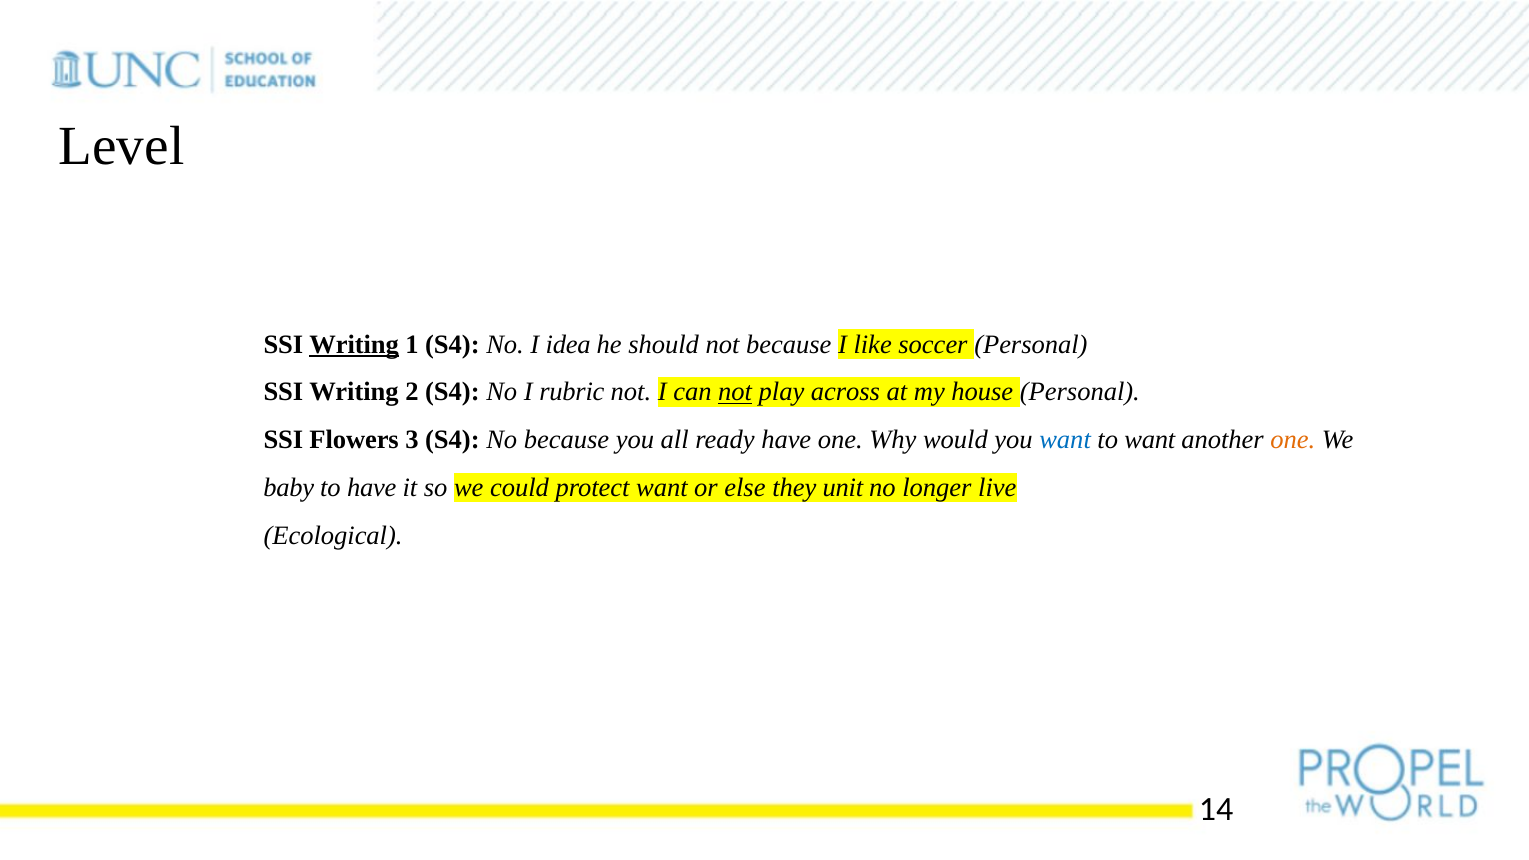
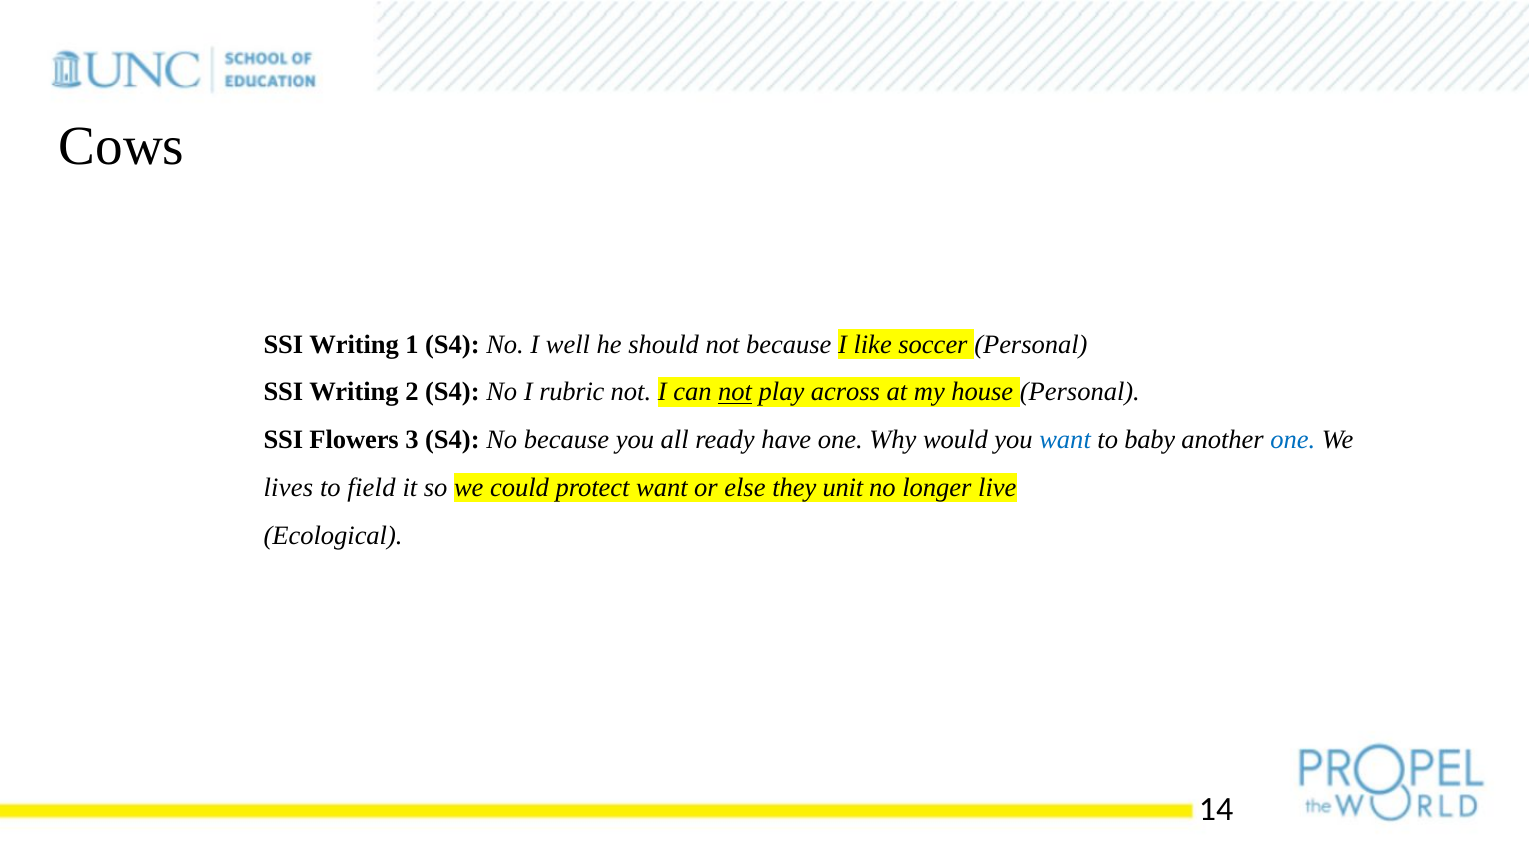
Level: Level -> Cows
Writing at (354, 344) underline: present -> none
idea: idea -> well
to want: want -> baby
one at (1293, 440) colour: orange -> blue
baby: baby -> lives
to have: have -> field
